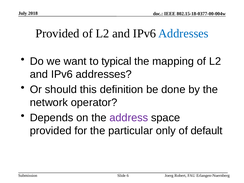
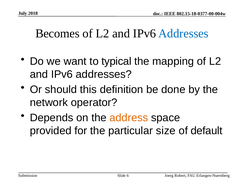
Provided at (57, 33): Provided -> Becomes
address colour: purple -> orange
only: only -> size
